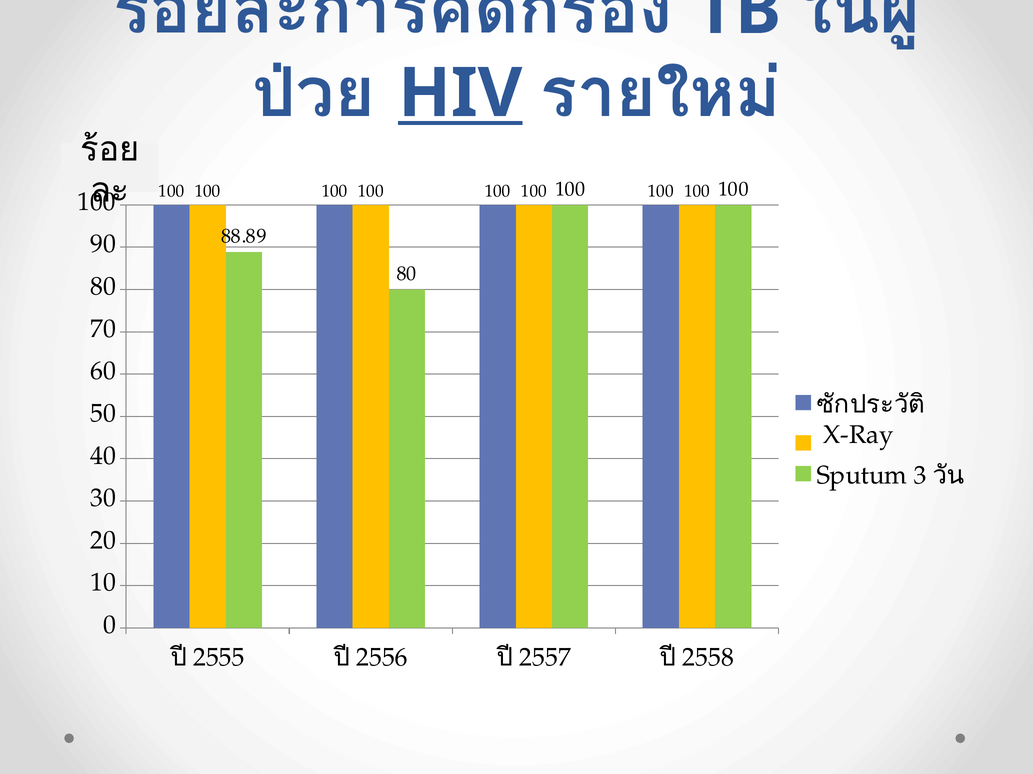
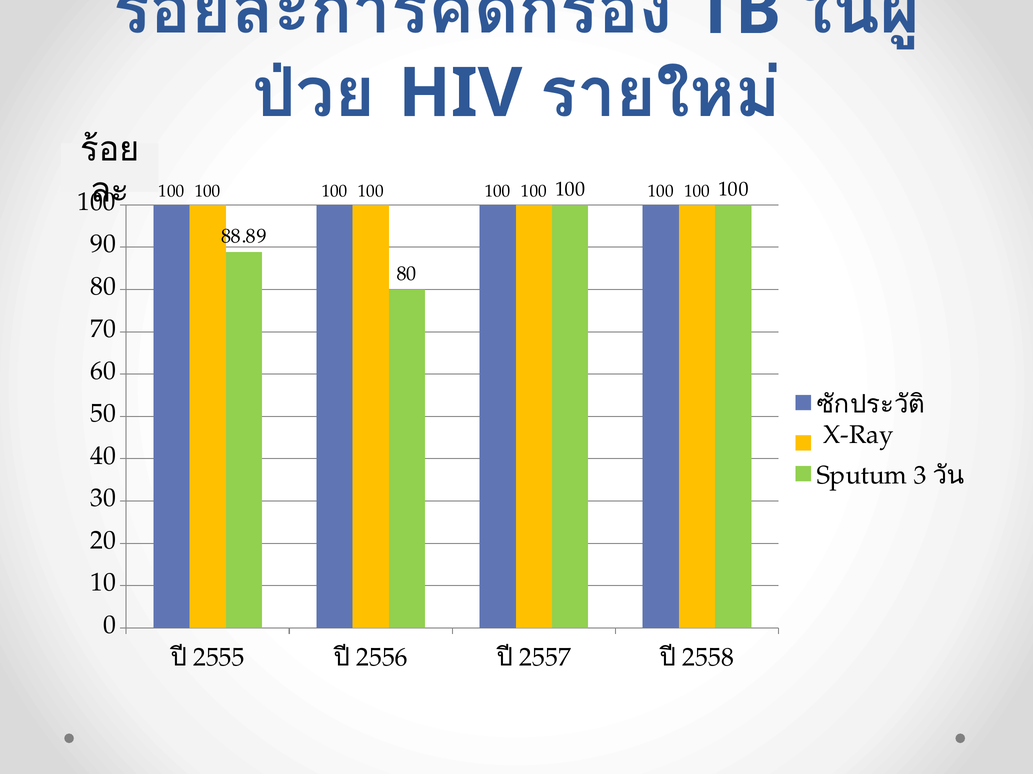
HIV underline: present -> none
